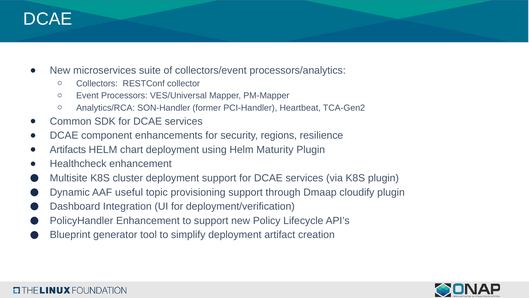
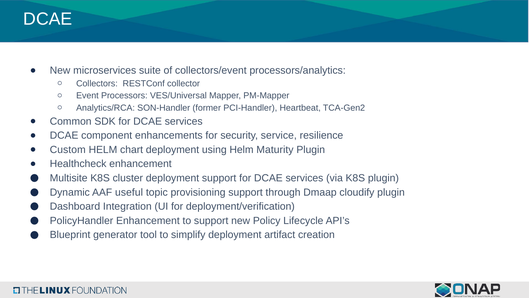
regions: regions -> service
Artifacts: Artifacts -> Custom
